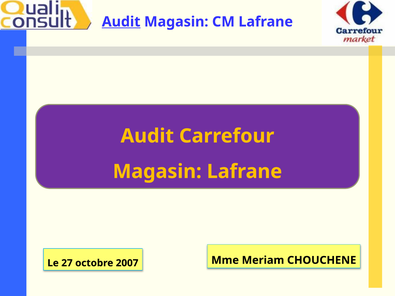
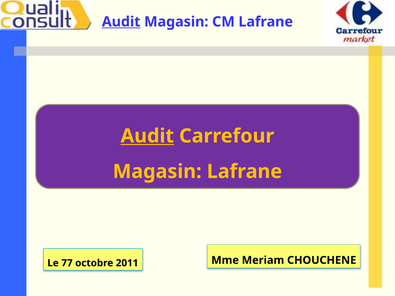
Audit at (147, 136) underline: none -> present
27: 27 -> 77
2007: 2007 -> 2011
